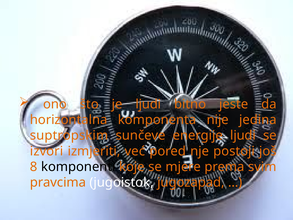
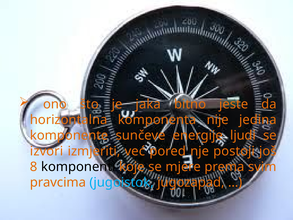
je ljudi: ljudi -> jaka
suptropskim: suptropskim -> komponente
jugoistok colour: white -> light blue
